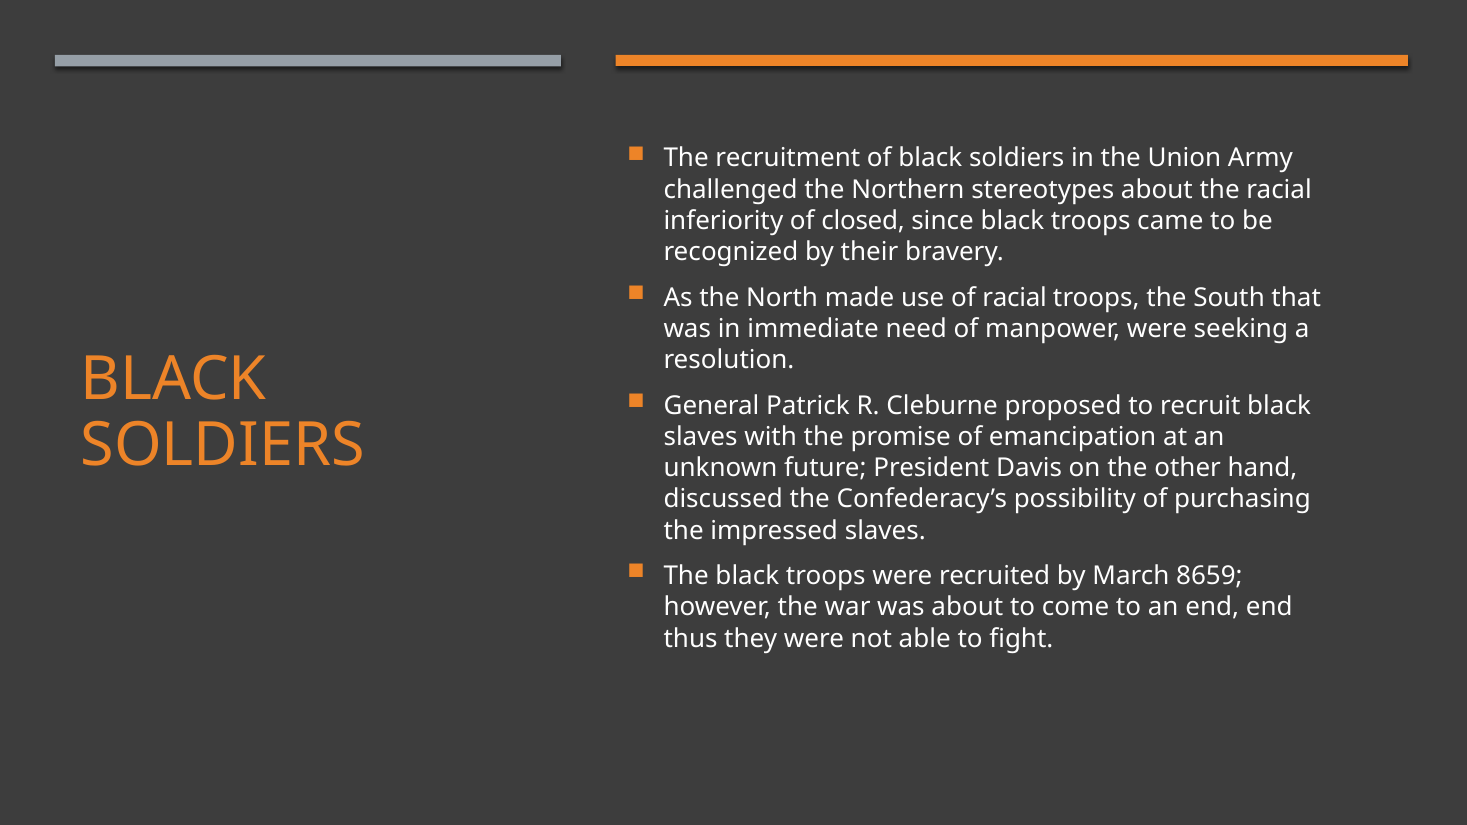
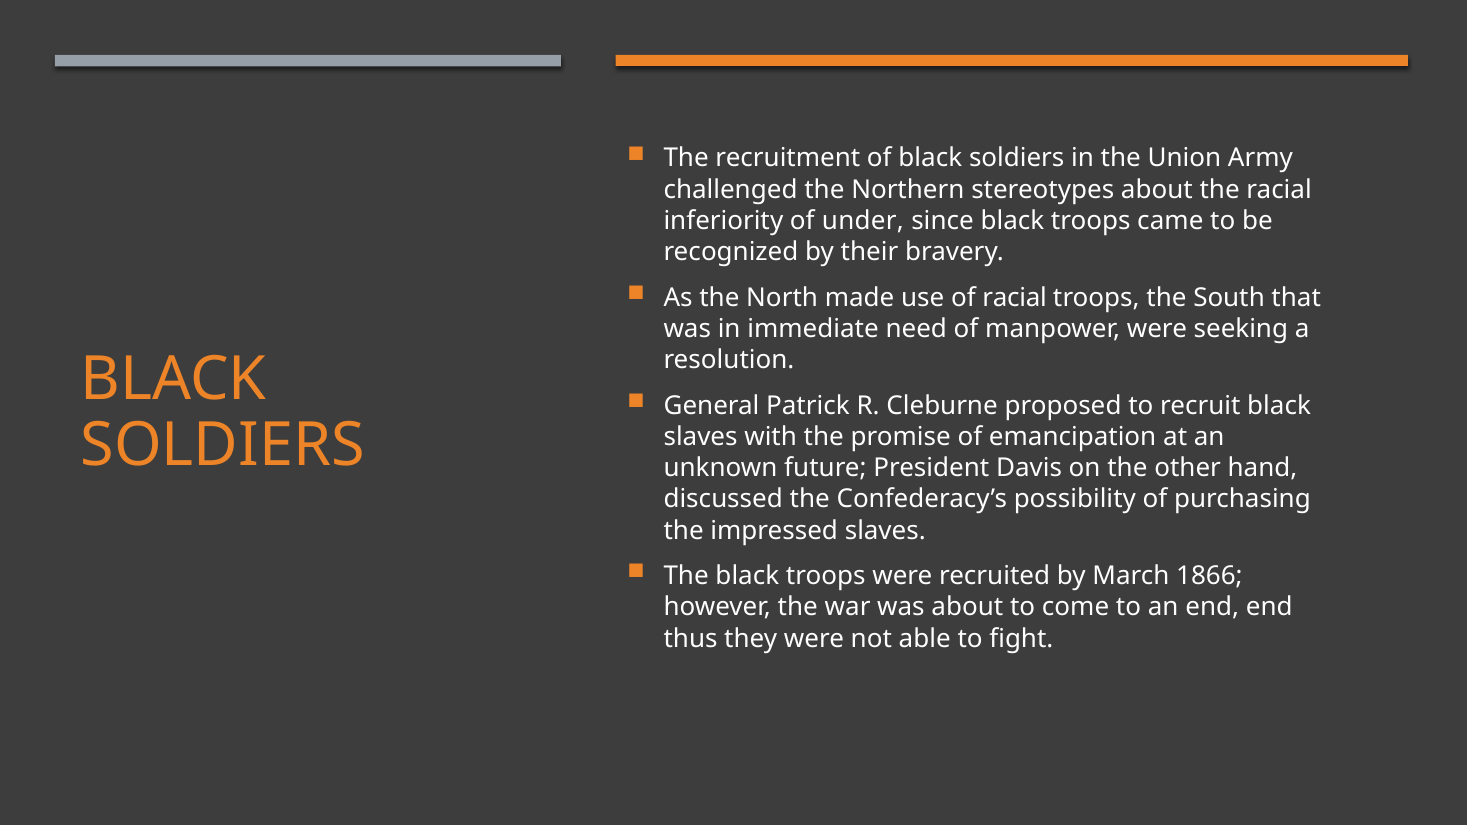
closed: closed -> under
8659: 8659 -> 1866
